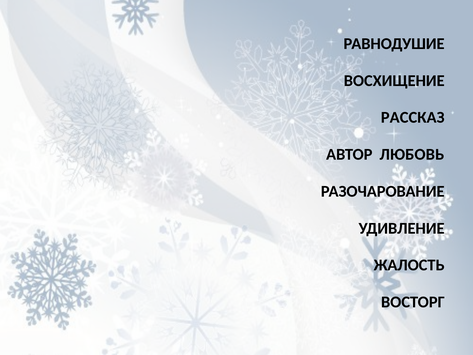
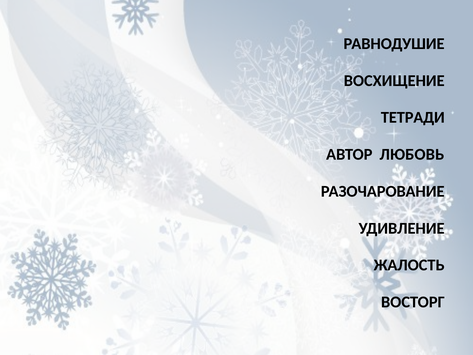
РАССКАЗ: РАССКАЗ -> ТЕТРАДИ
